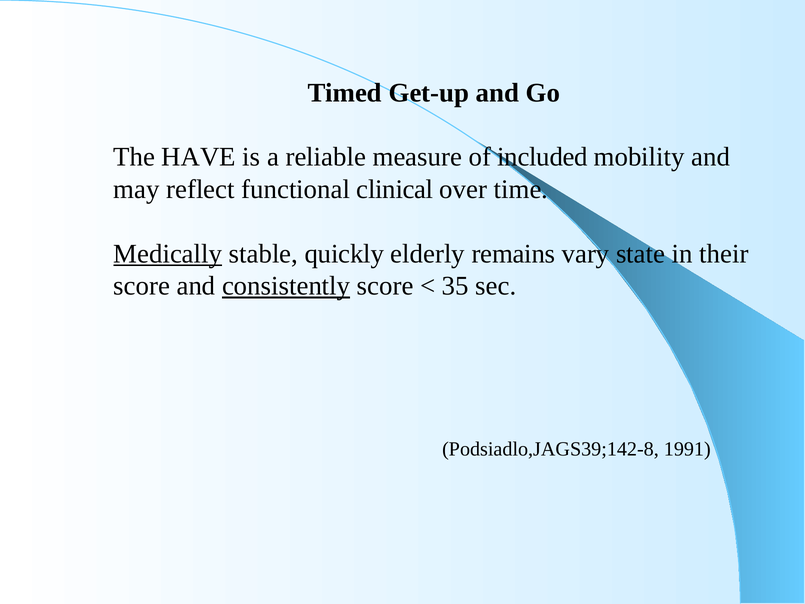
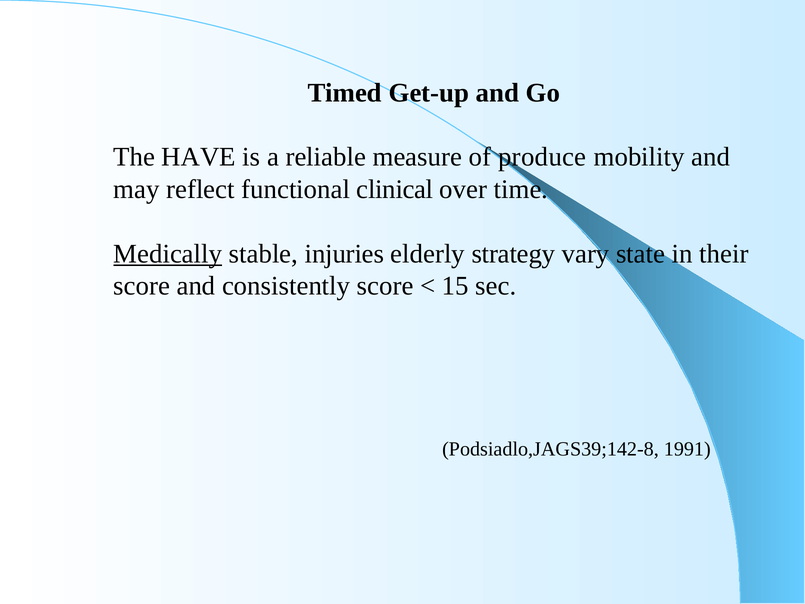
included: included -> produce
quickly: quickly -> injuries
remains: remains -> strategy
consistently underline: present -> none
35: 35 -> 15
